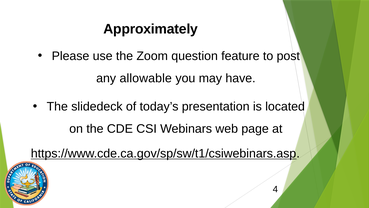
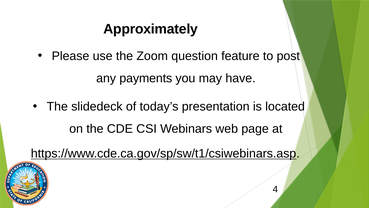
allowable: allowable -> payments
